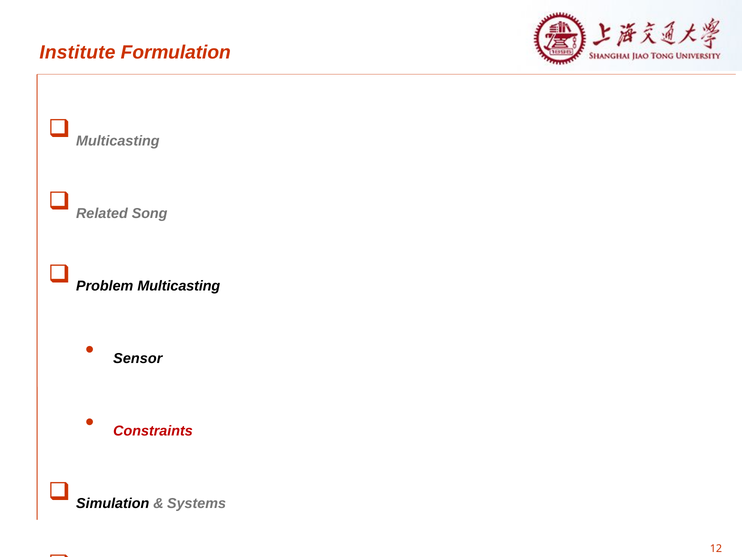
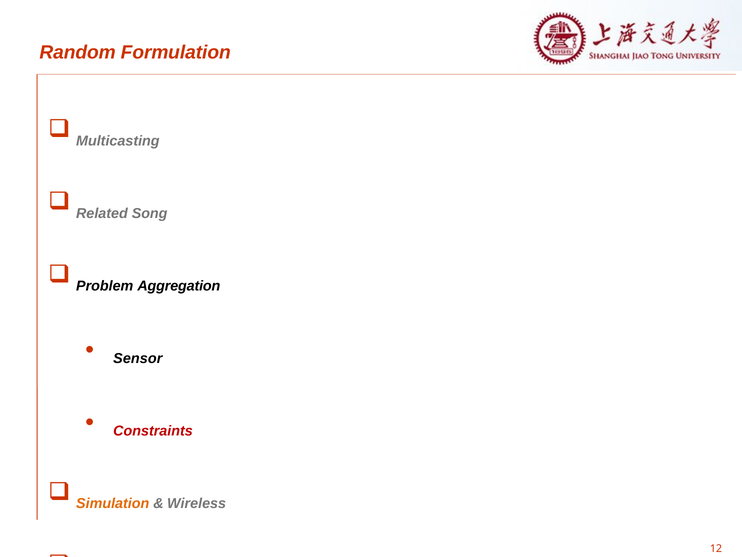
Institute: Institute -> Random
Problem Multicasting: Multicasting -> Aggregation
Simulation colour: black -> orange
Systems: Systems -> Wireless
